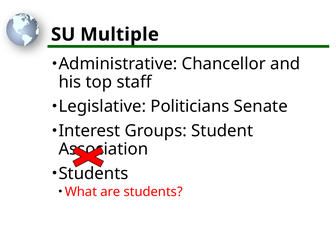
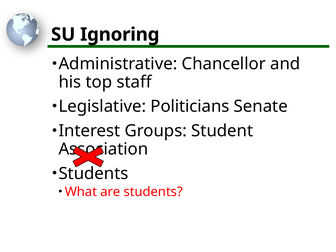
Multiple: Multiple -> Ignoring
